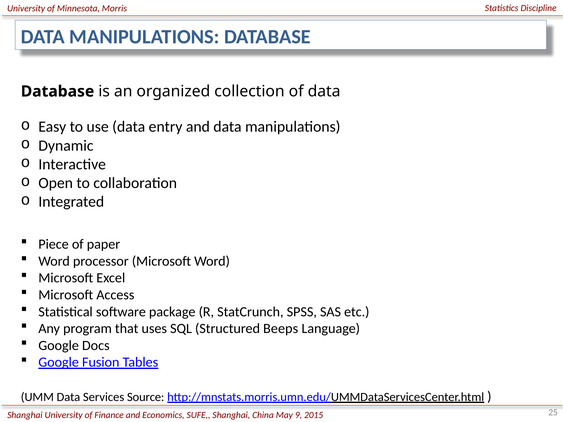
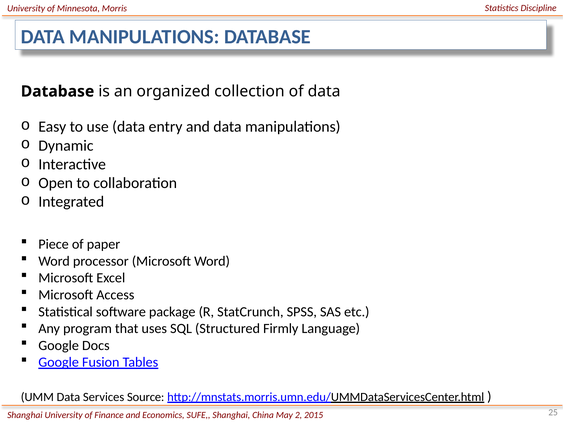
Beeps: Beeps -> Firmly
9: 9 -> 2
